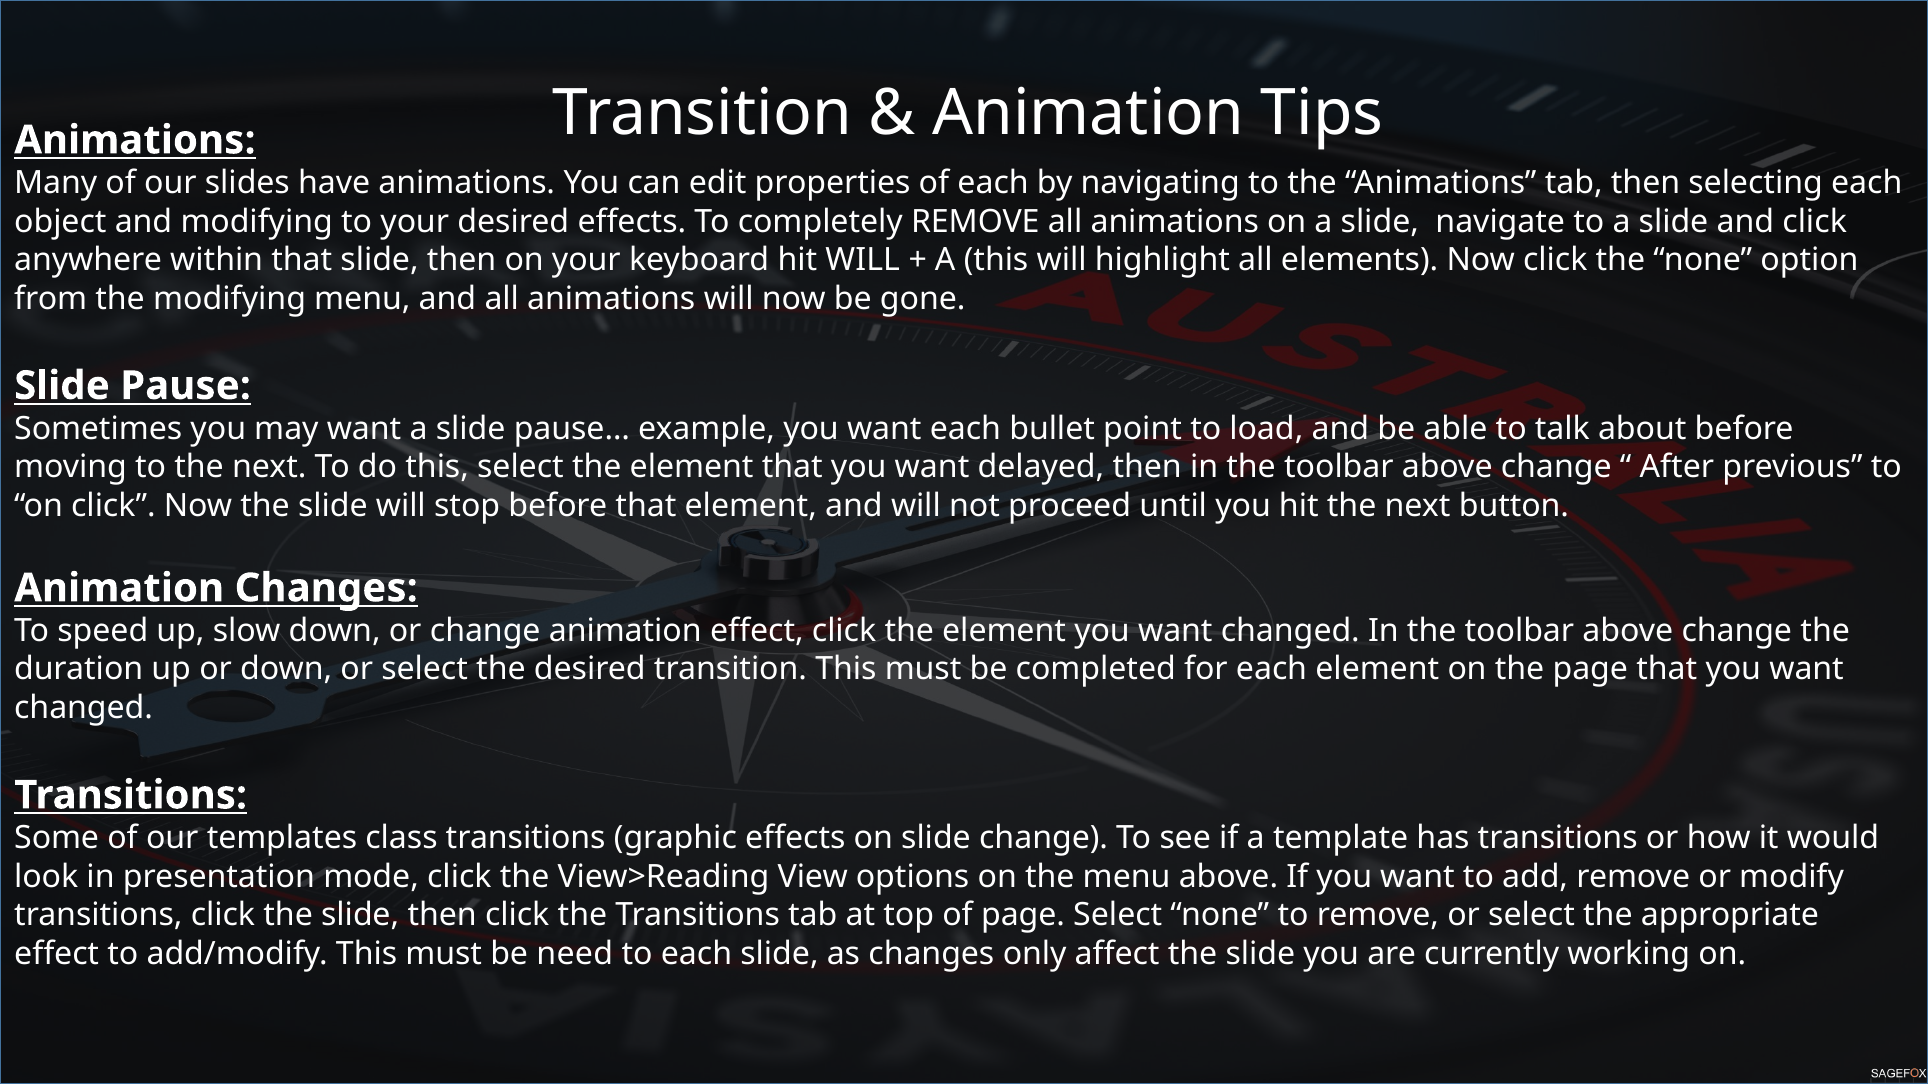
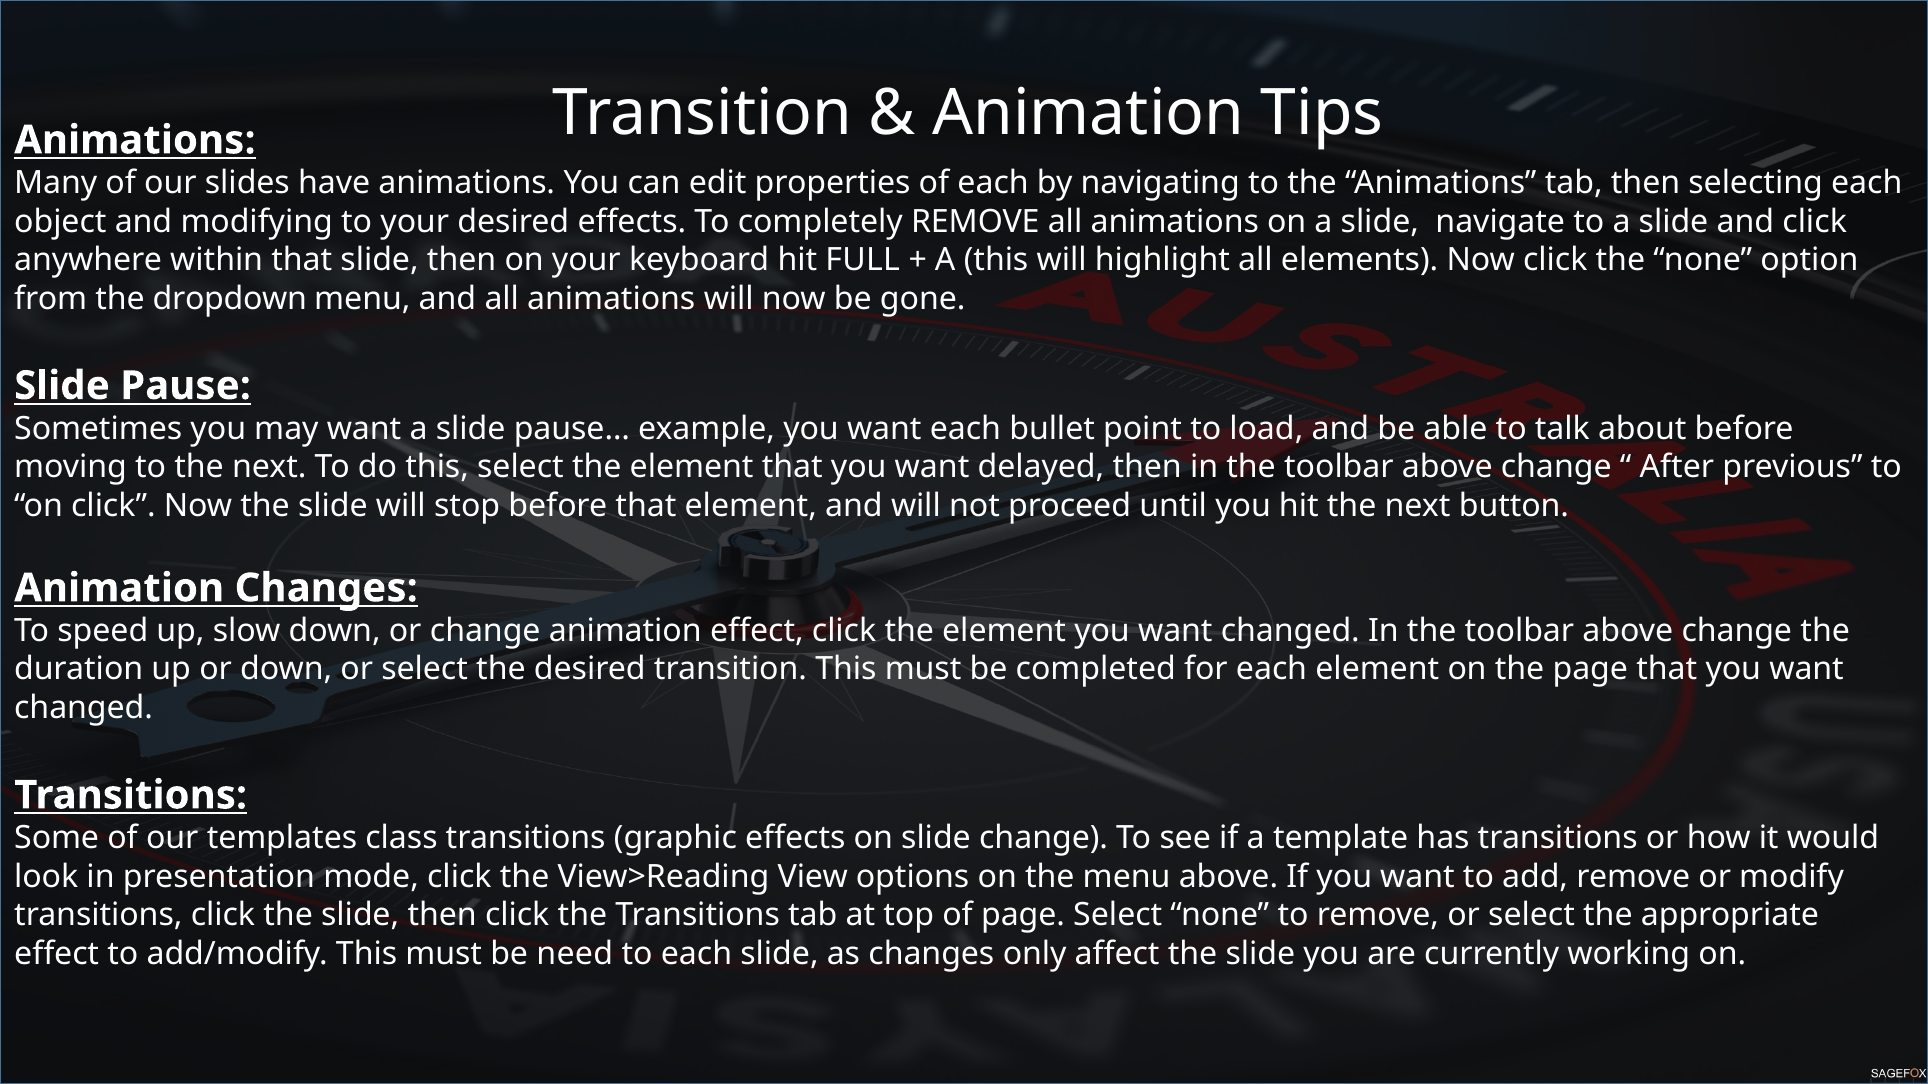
hit WILL: WILL -> FULL
the modifying: modifying -> dropdown
